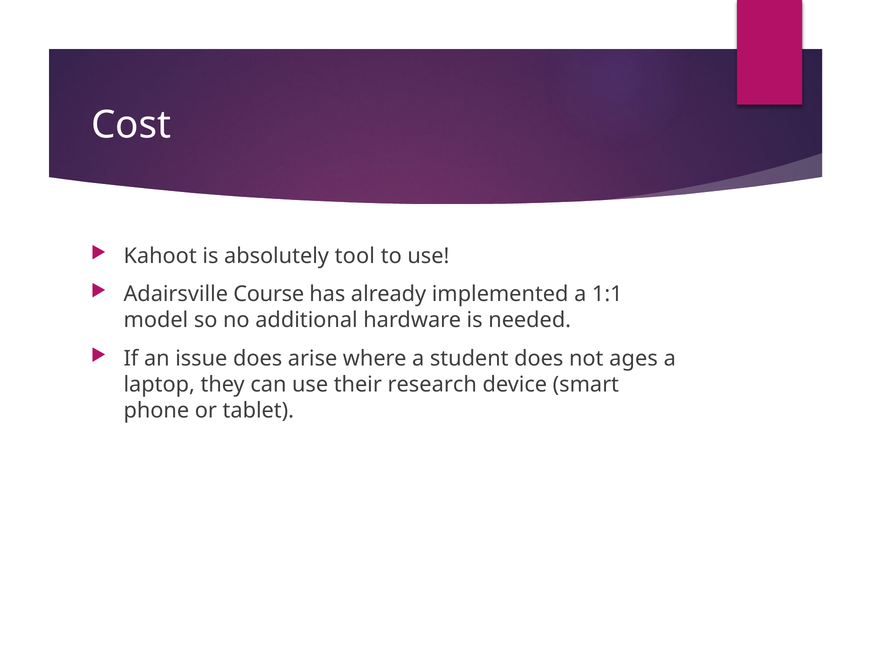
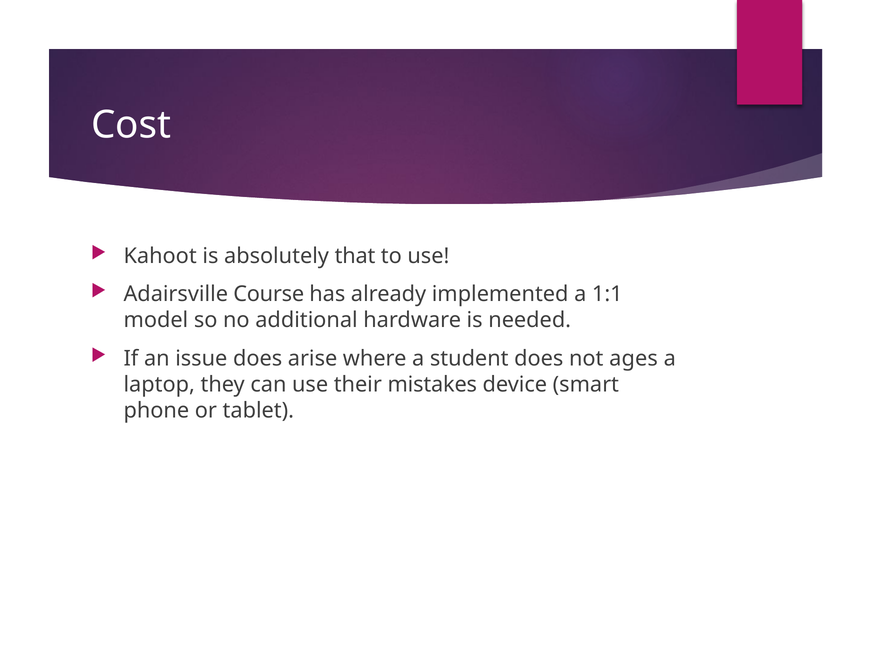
tool: tool -> that
research: research -> mistakes
